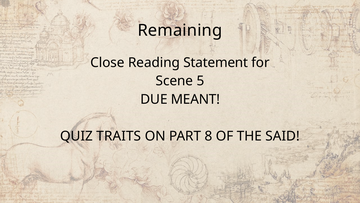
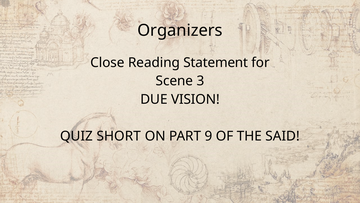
Remaining: Remaining -> Organizers
5: 5 -> 3
MEANT: MEANT -> VISION
TRAITS: TRAITS -> SHORT
8: 8 -> 9
